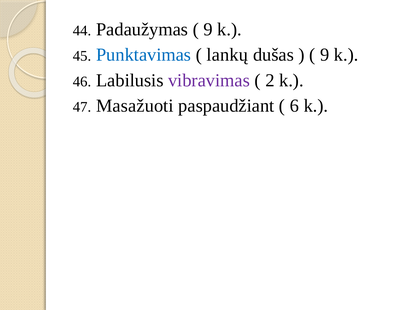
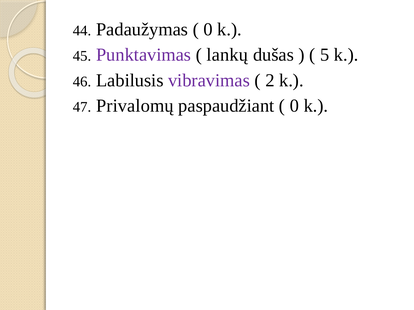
9 at (208, 29): 9 -> 0
Punktavimas colour: blue -> purple
9 at (325, 55): 9 -> 5
Masažuoti: Masažuoti -> Privalomų
6 at (294, 106): 6 -> 0
